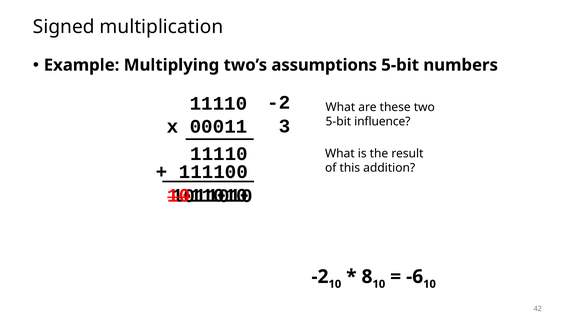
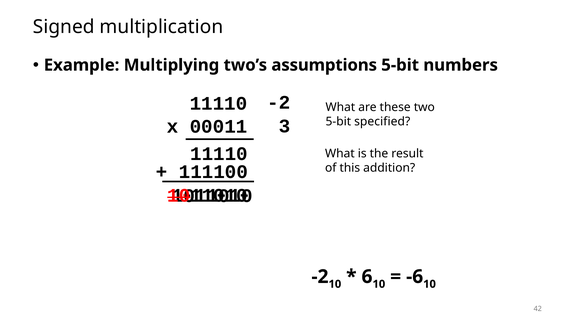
influence: influence -> specified
8: 8 -> 6
